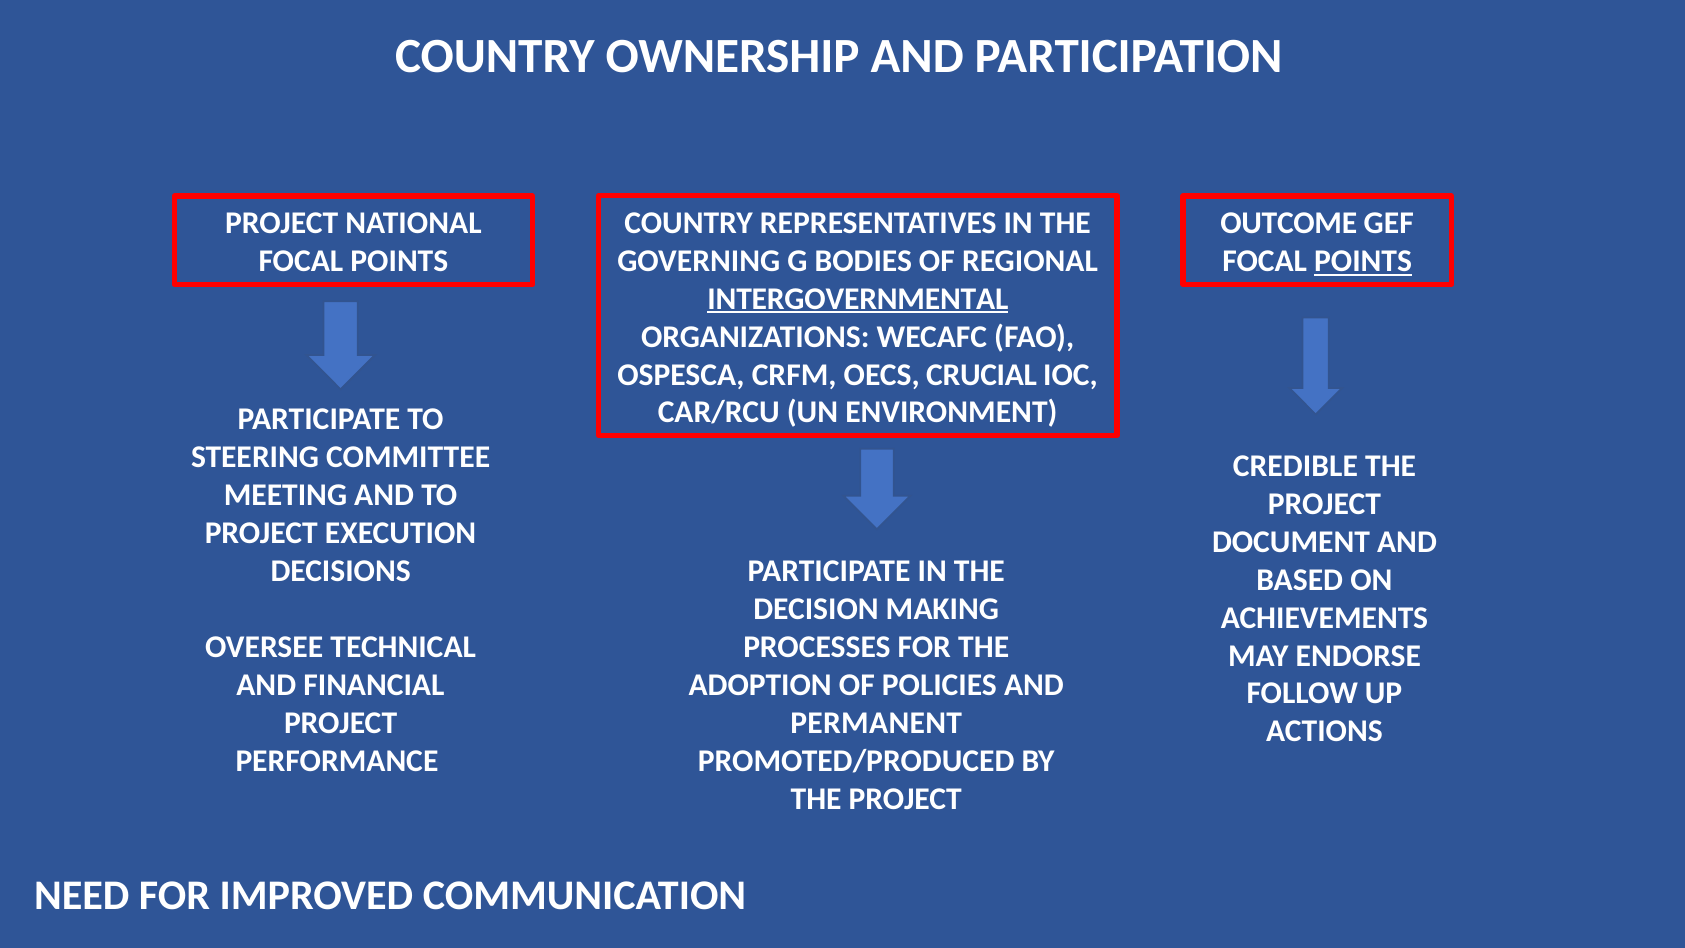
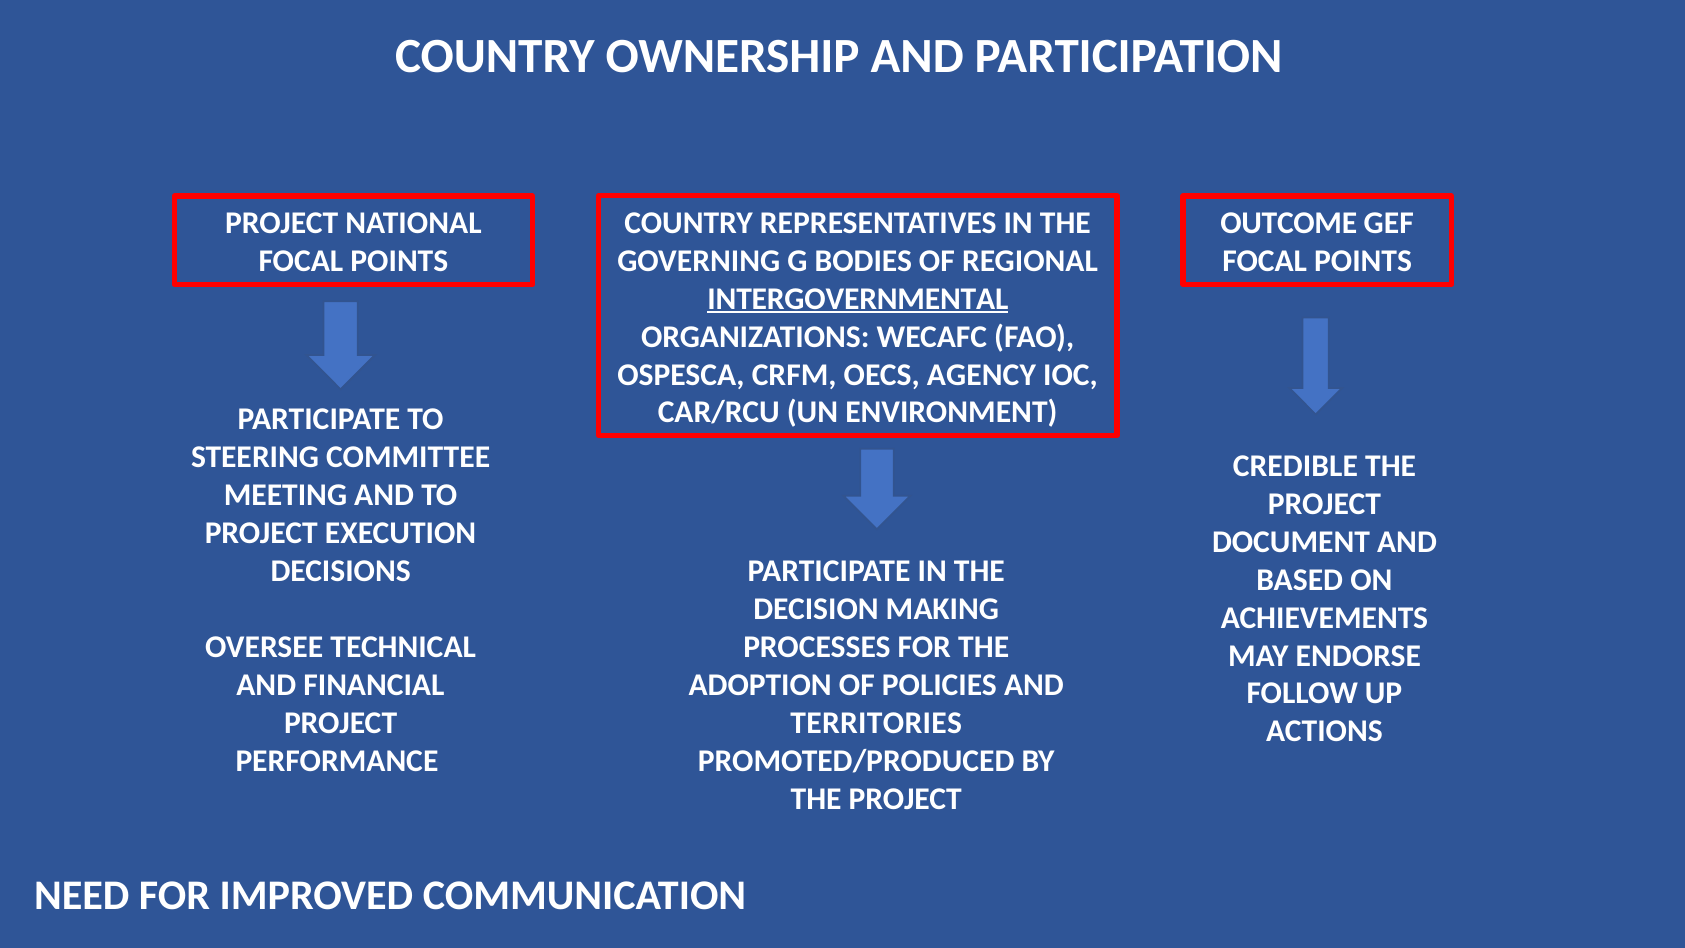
POINTS at (1363, 261) underline: present -> none
CRUCIAL: CRUCIAL -> AGENCY
PERMANENT: PERMANENT -> TERRITORIES
